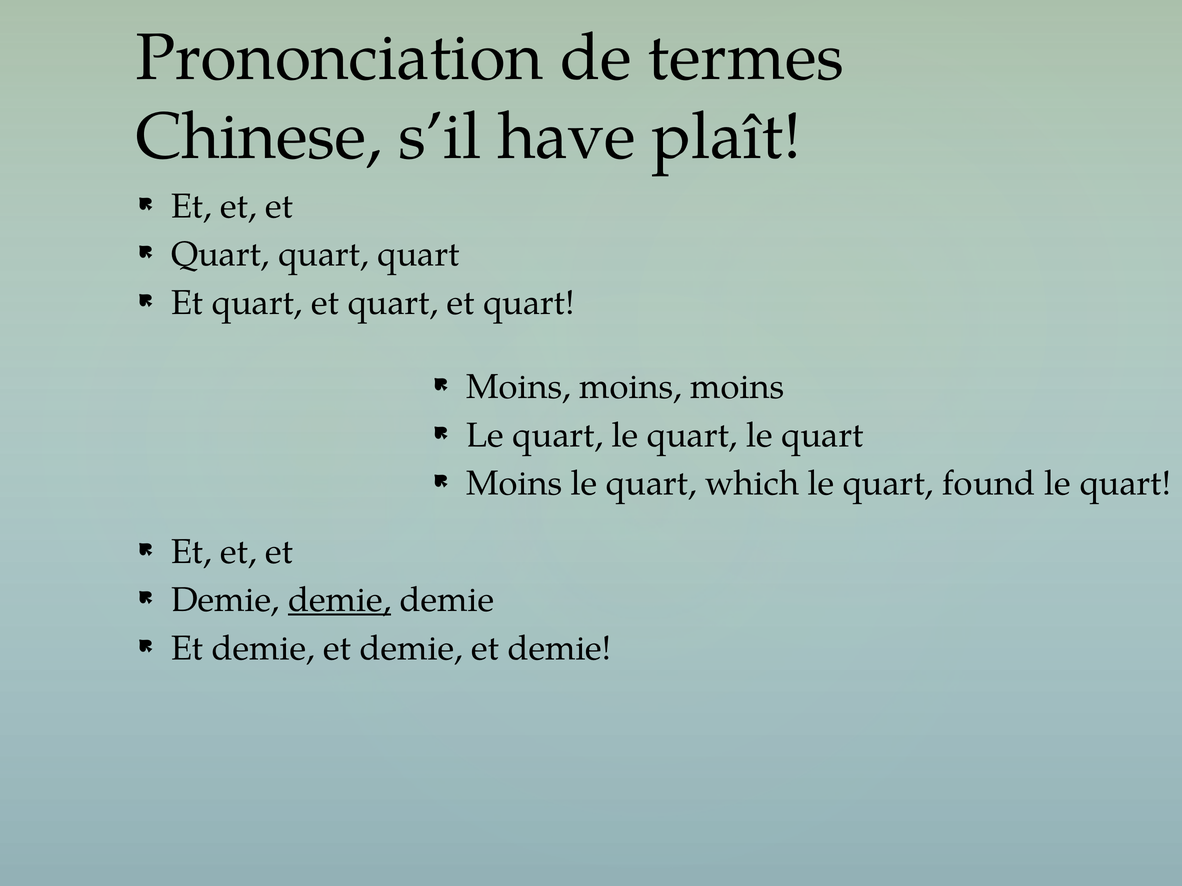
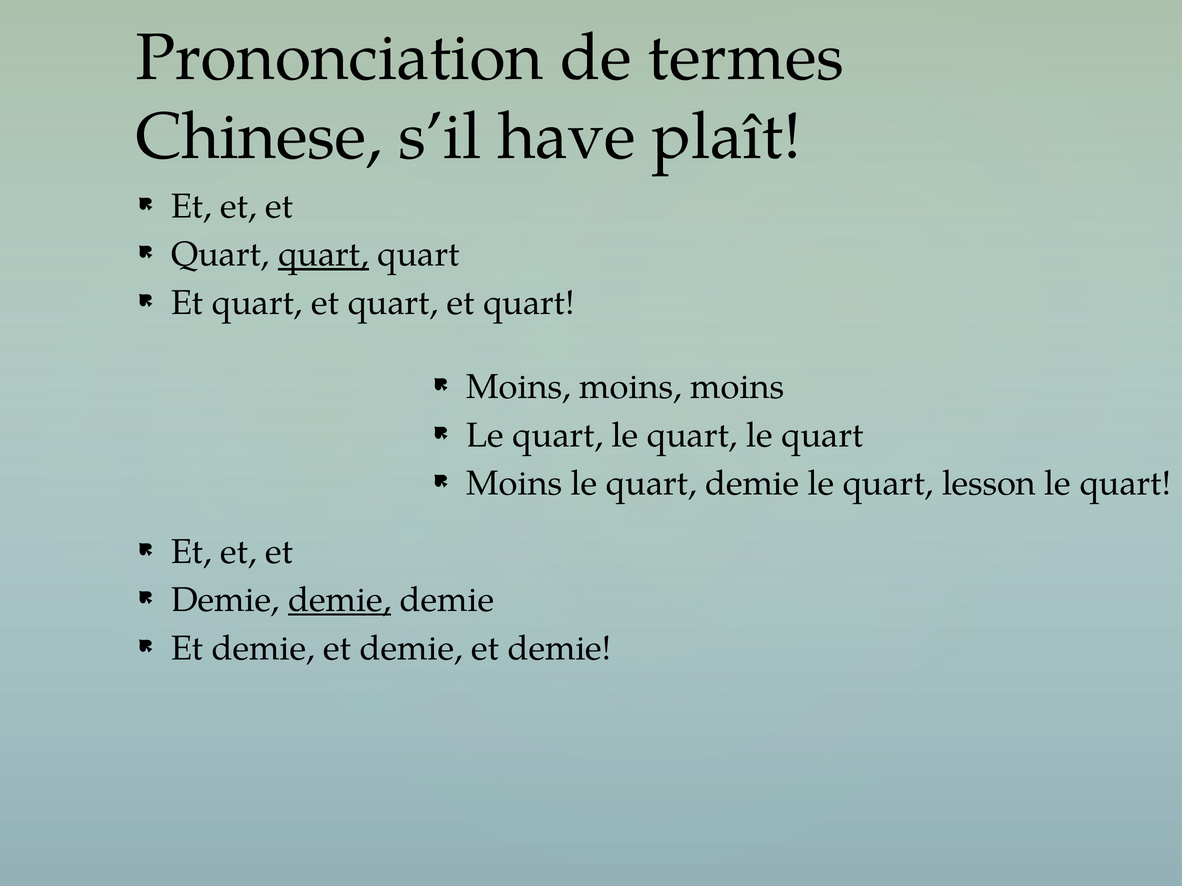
quart at (323, 255) underline: none -> present
quart which: which -> demie
found: found -> lesson
